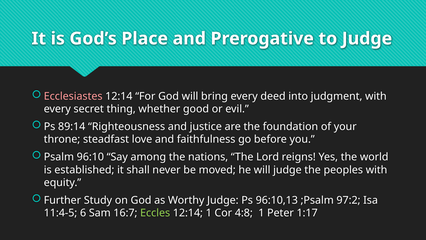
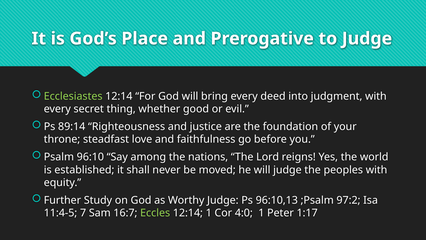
Ecclesiastes colour: pink -> light green
6: 6 -> 7
4:8: 4:8 -> 4:0
